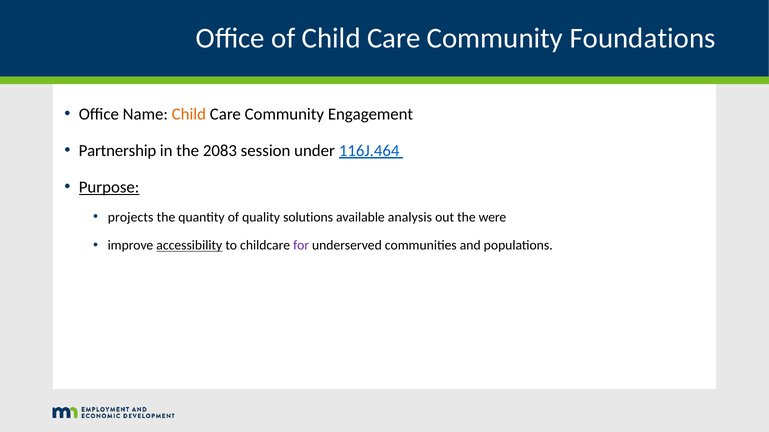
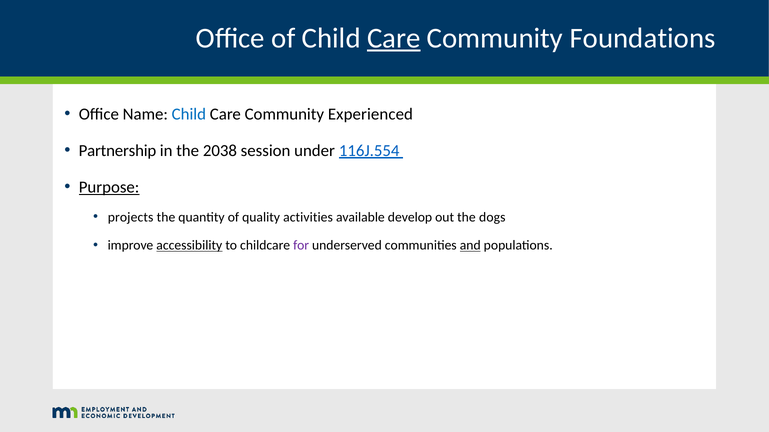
Care at (394, 38) underline: none -> present
Child at (189, 115) colour: orange -> blue
Engagement: Engagement -> Experienced
2083: 2083 -> 2038
116J.464: 116J.464 -> 116J.554
solutions: solutions -> activities
analysis: analysis -> develop
were: were -> dogs
and underline: none -> present
